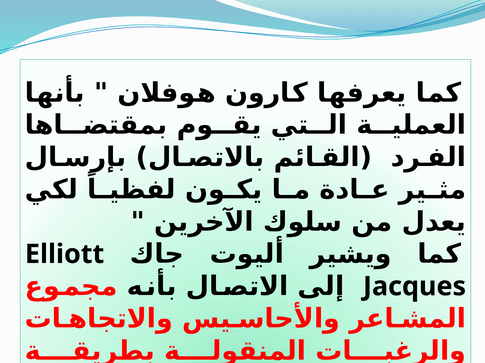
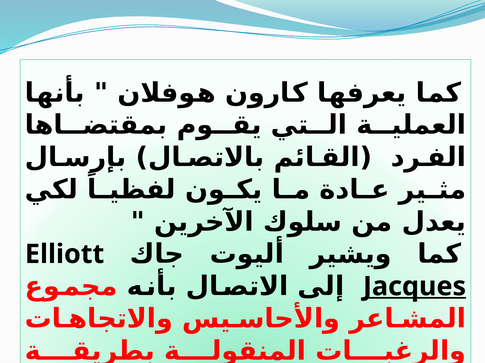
Jacques underline: none -> present
